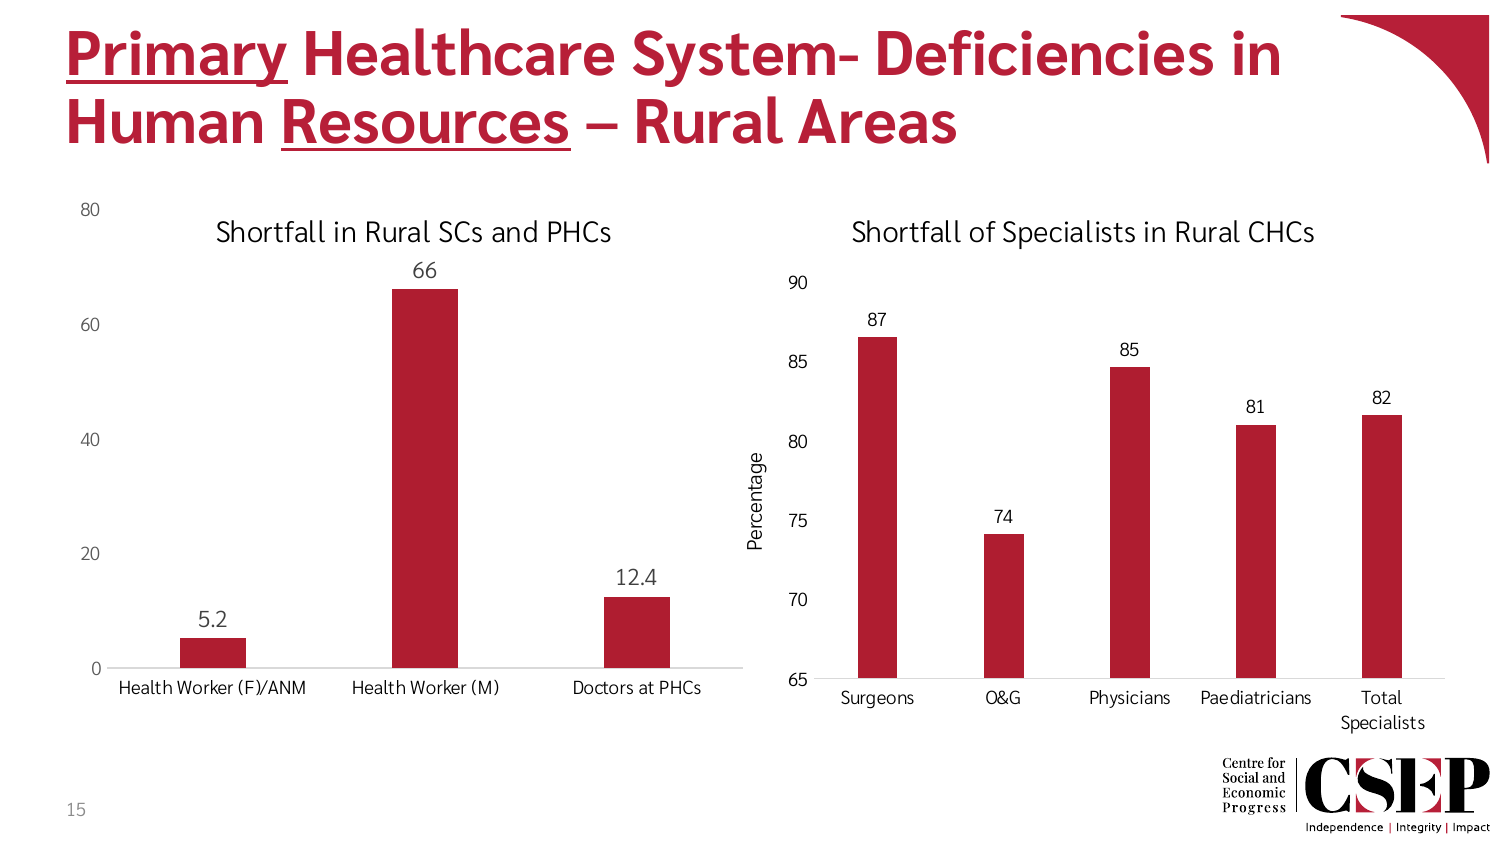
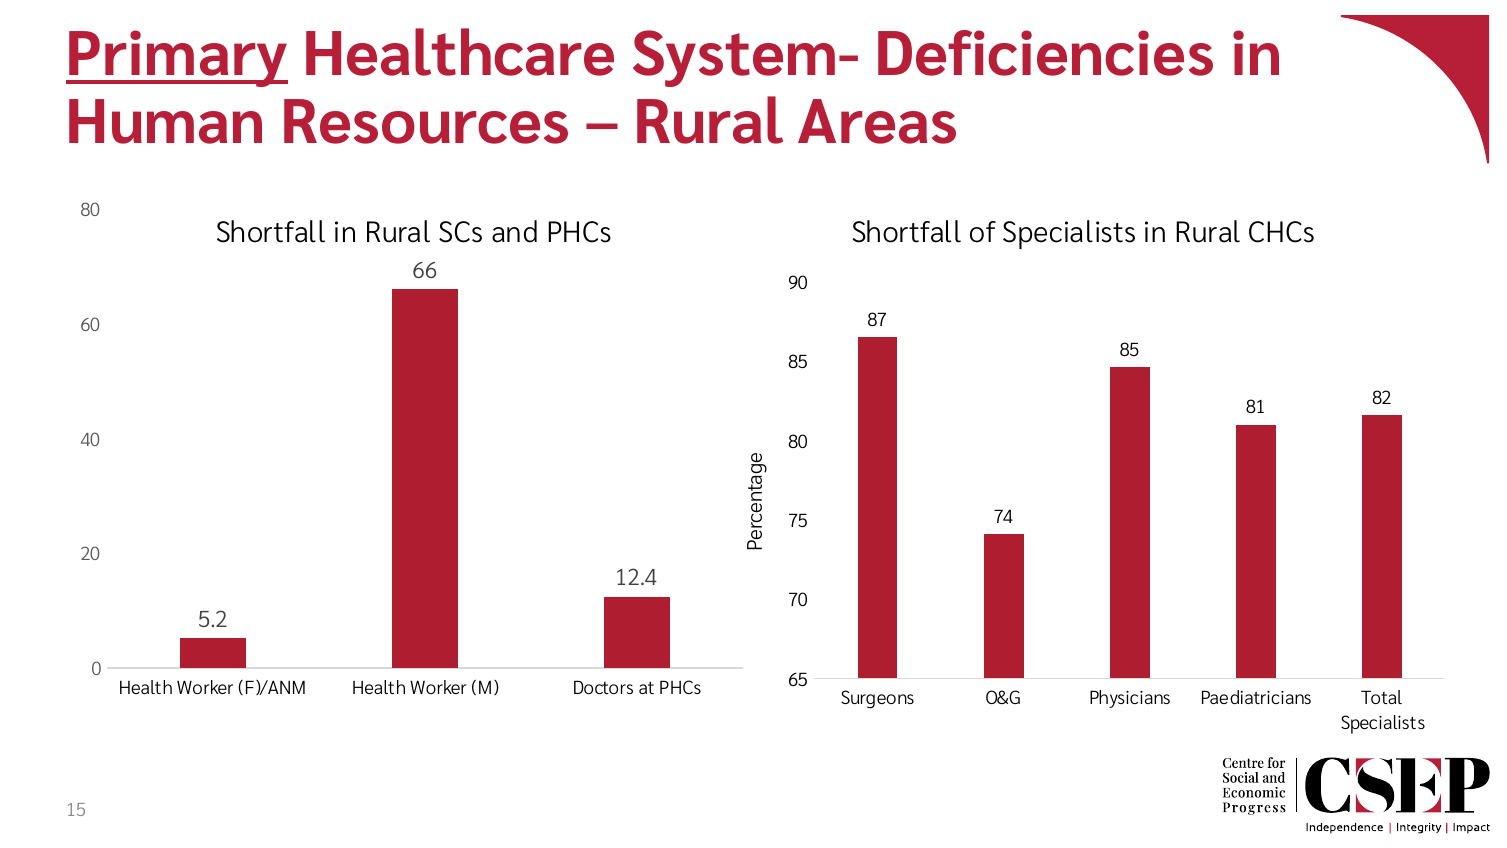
Resources underline: present -> none
